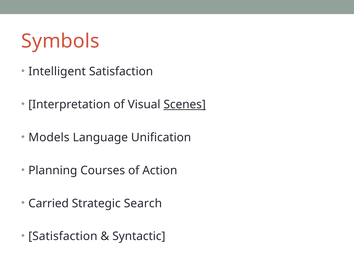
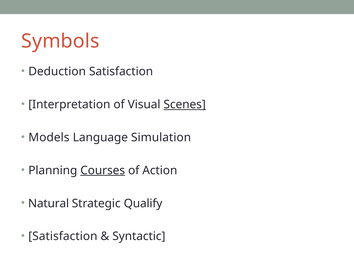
Intelligent: Intelligent -> Deduction
Unification: Unification -> Simulation
Courses underline: none -> present
Carried: Carried -> Natural
Search: Search -> Qualify
